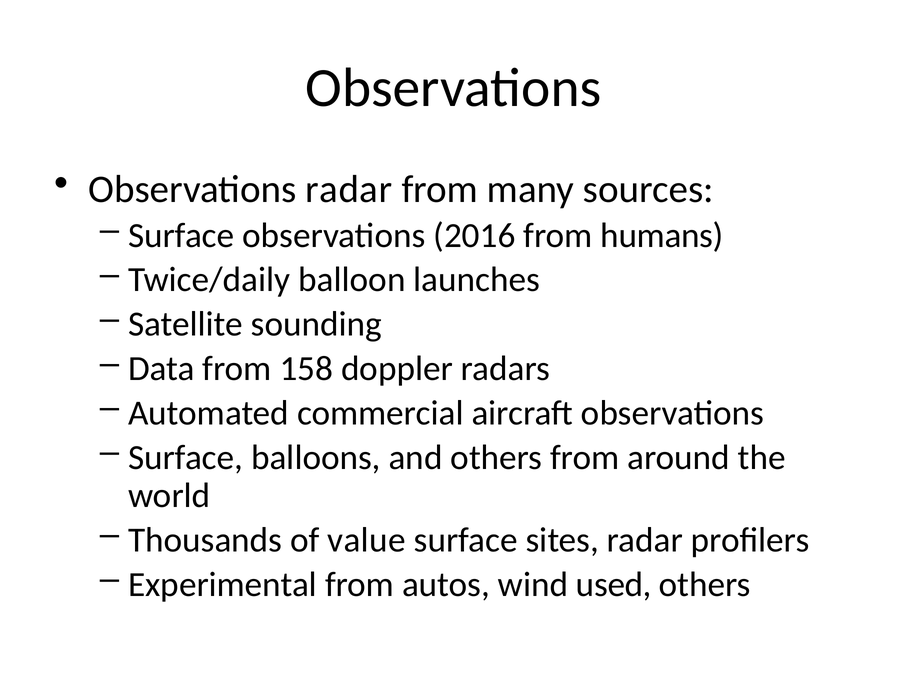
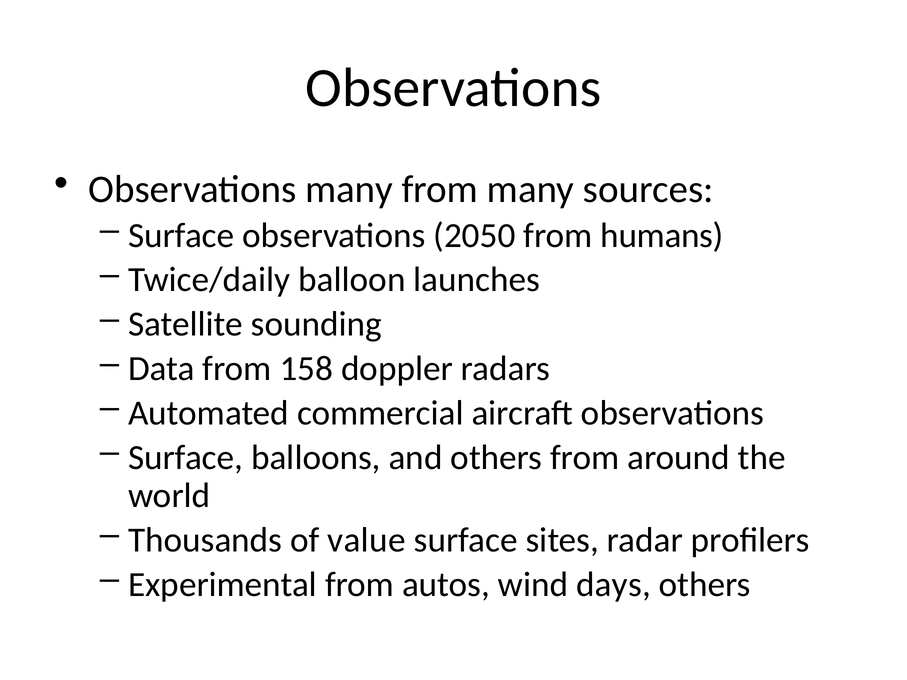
Observations radar: radar -> many
2016: 2016 -> 2050
used: used -> days
